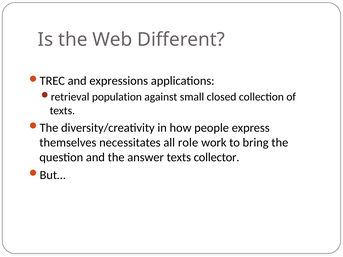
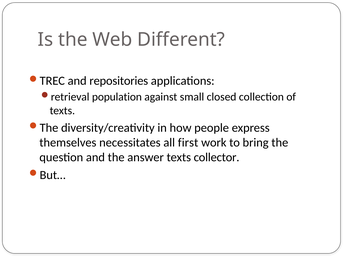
expressions: expressions -> repositories
role: role -> first
